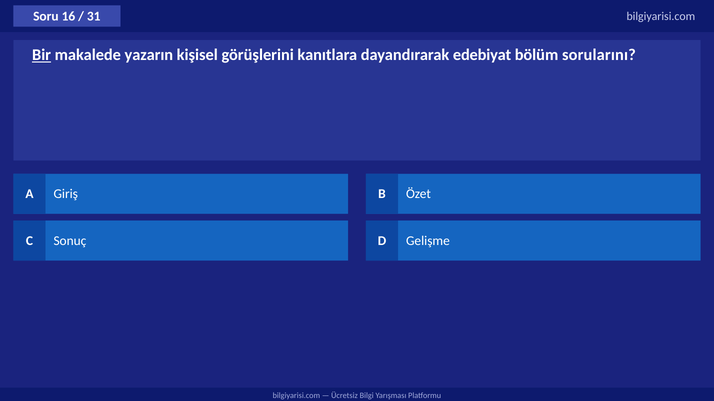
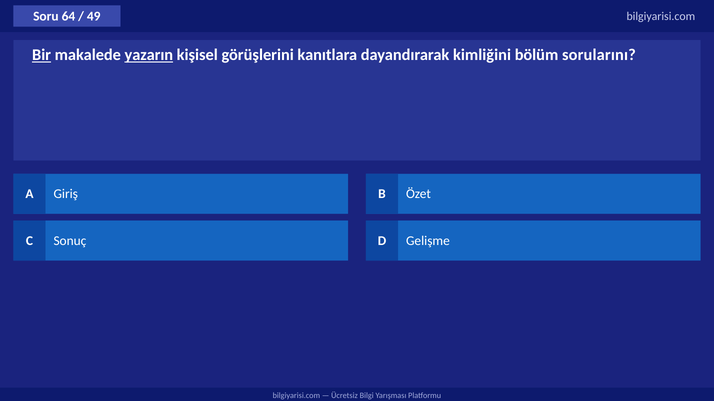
16: 16 -> 64
31: 31 -> 49
yazarın underline: none -> present
edebiyat: edebiyat -> kimliğini
